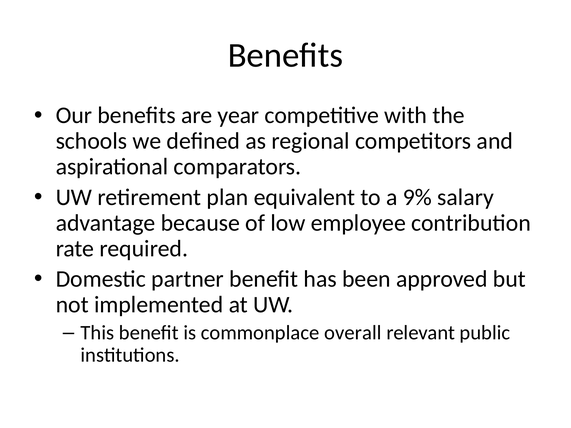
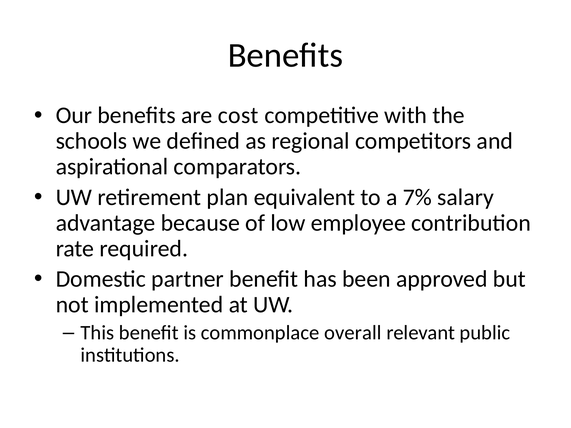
year: year -> cost
9%: 9% -> 7%
